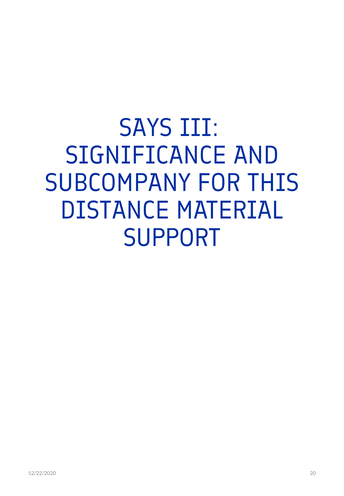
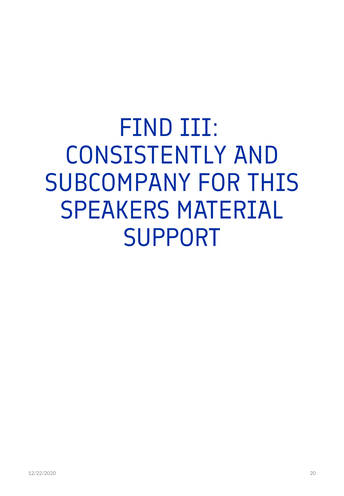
SAYS: SAYS -> FIND
SIGNIFICANCE: SIGNIFICANCE -> CONSISTENTLY
DISTANCE: DISTANCE -> SPEAKERS
